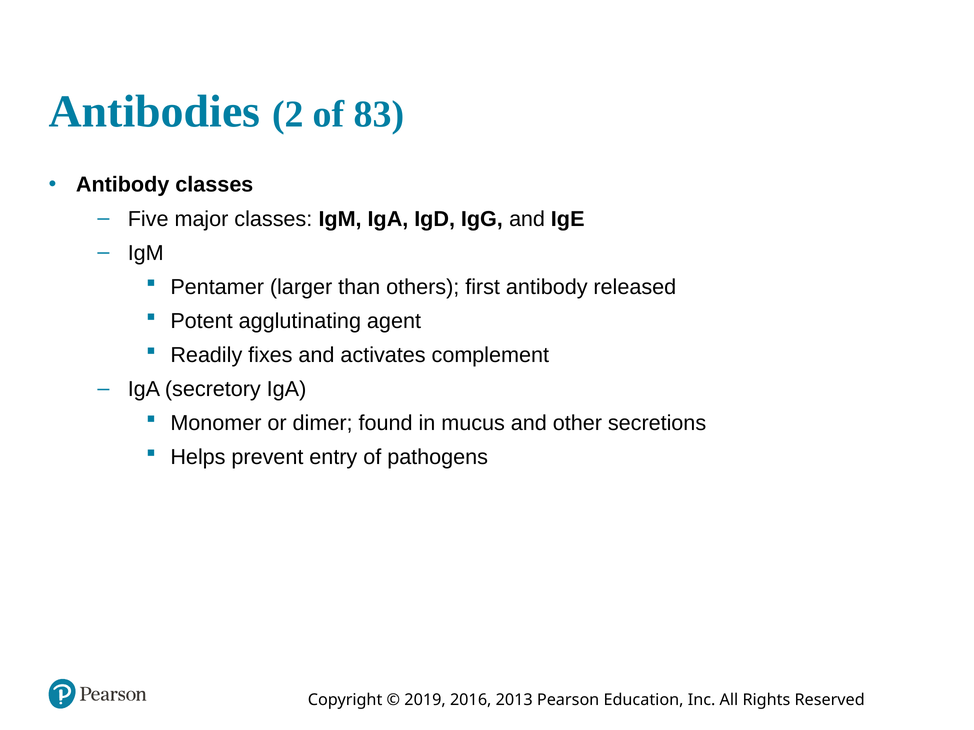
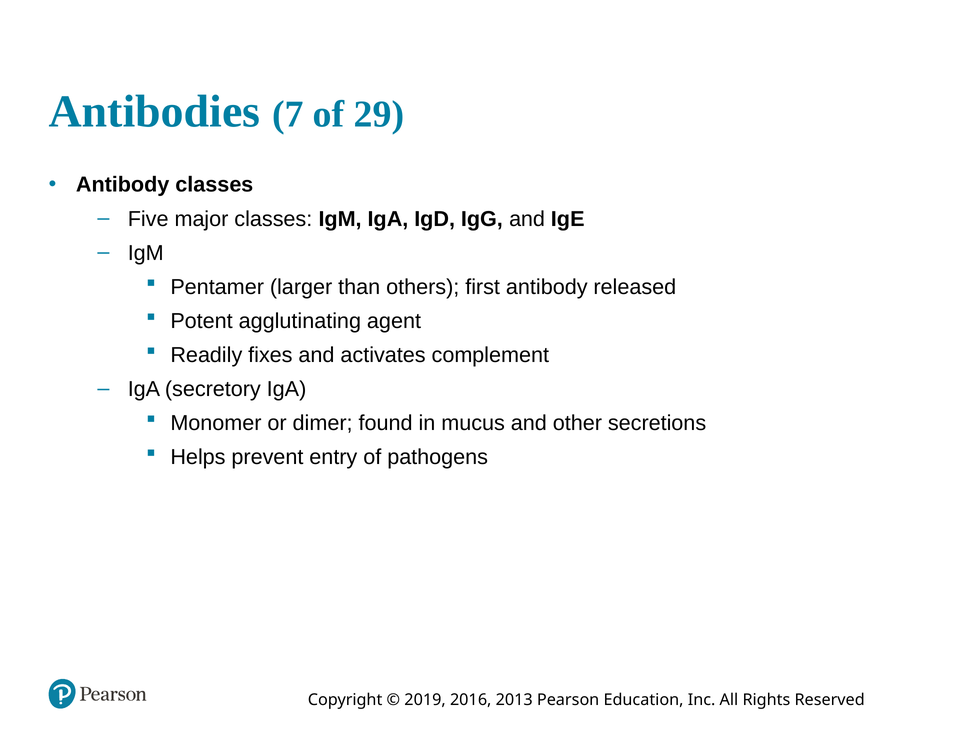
2: 2 -> 7
83: 83 -> 29
